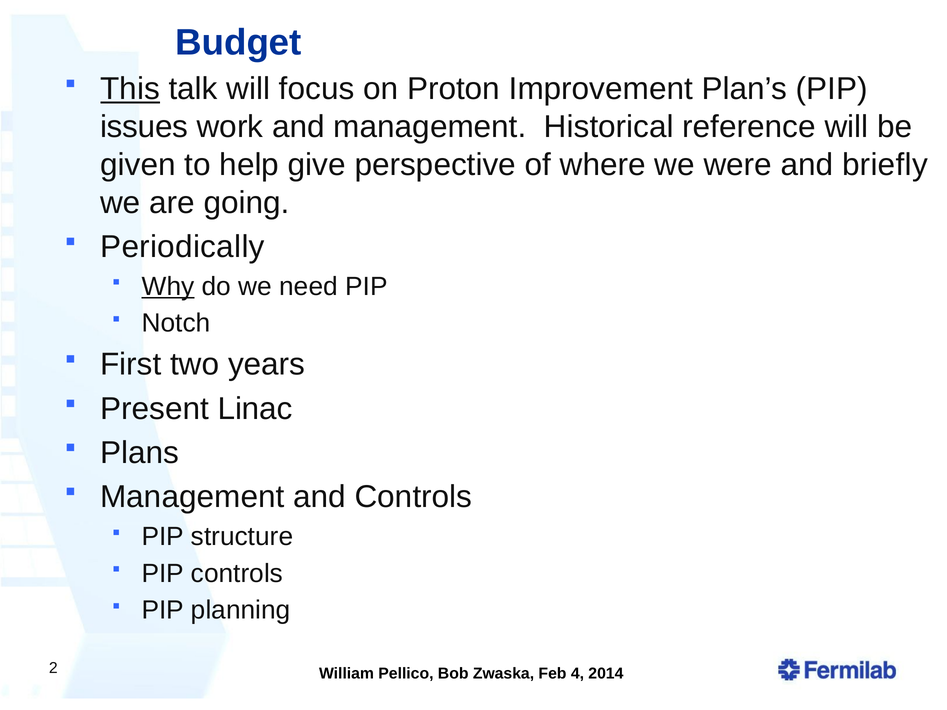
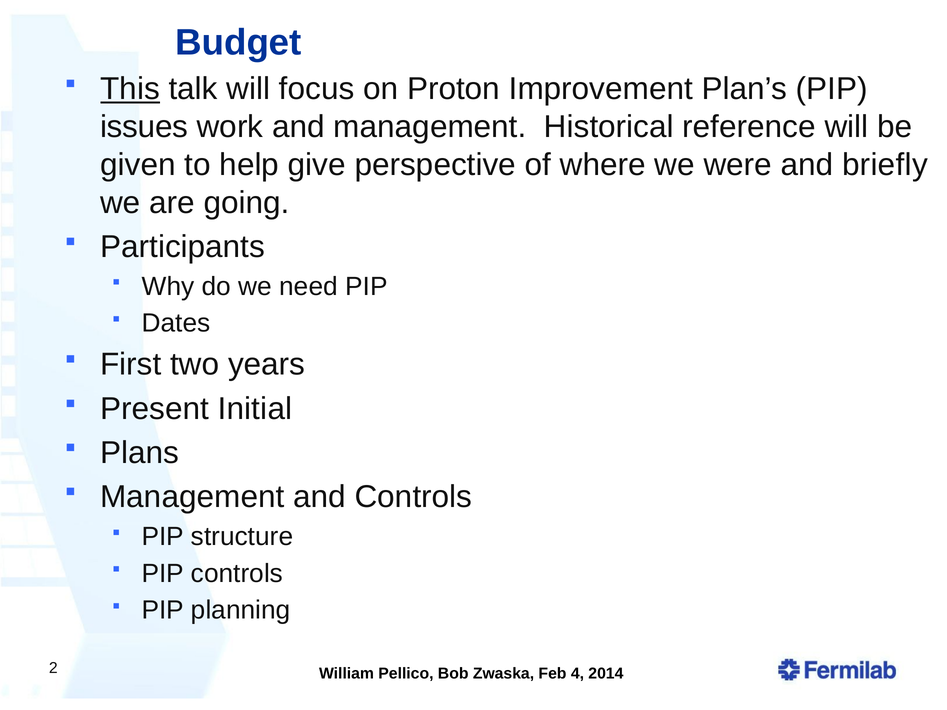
Periodically: Periodically -> Participants
Why underline: present -> none
Notch: Notch -> Dates
Linac: Linac -> Initial
